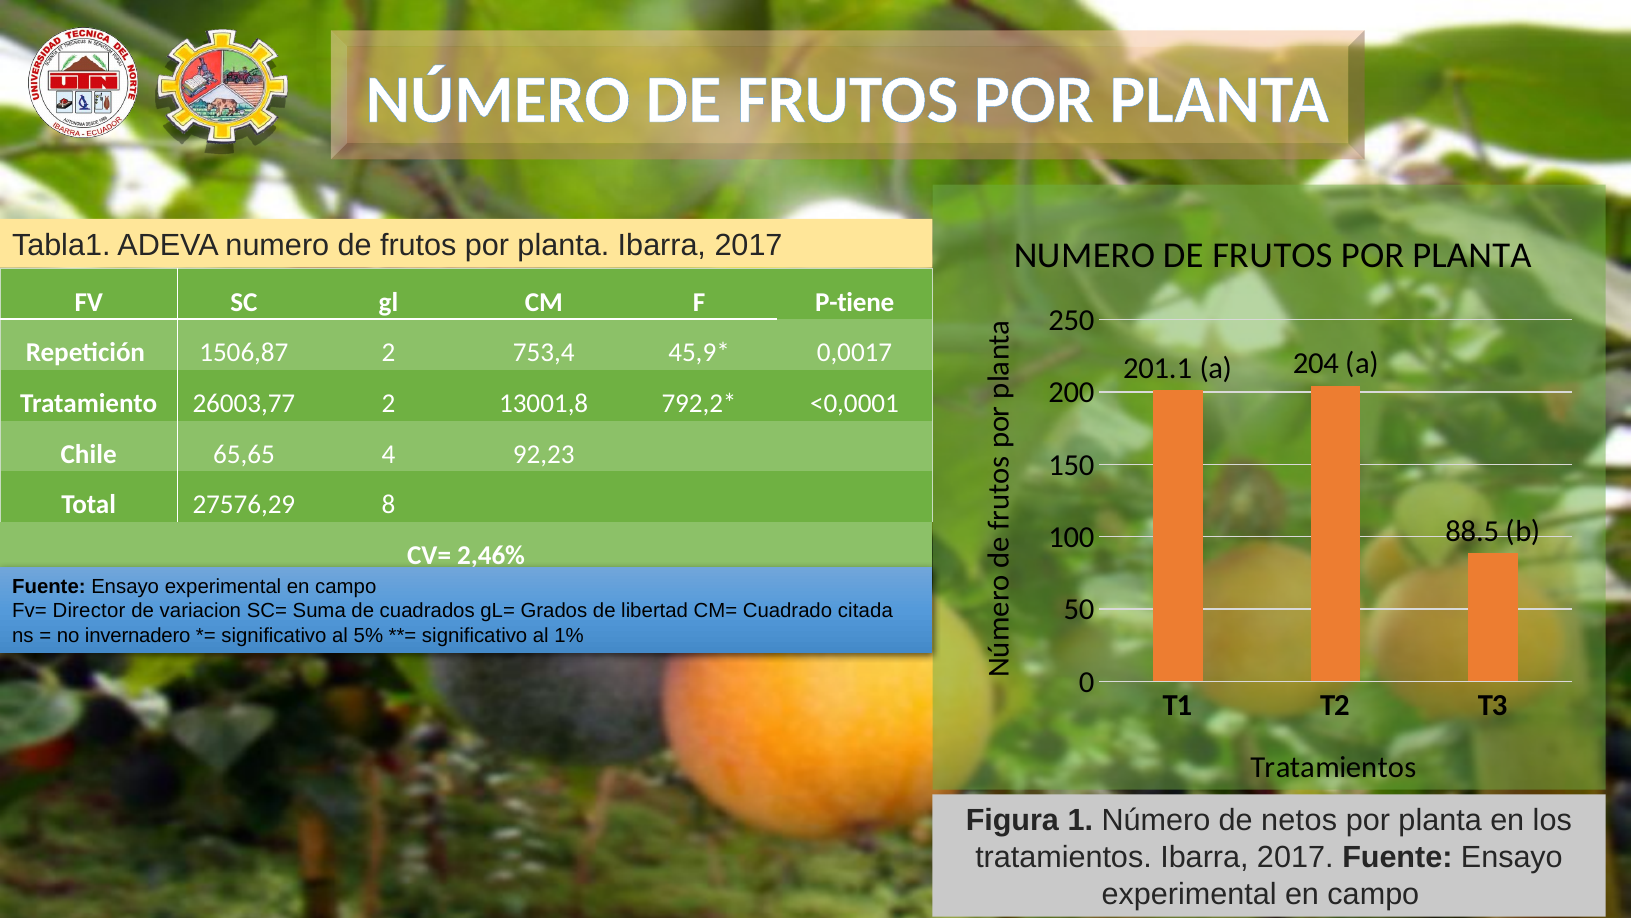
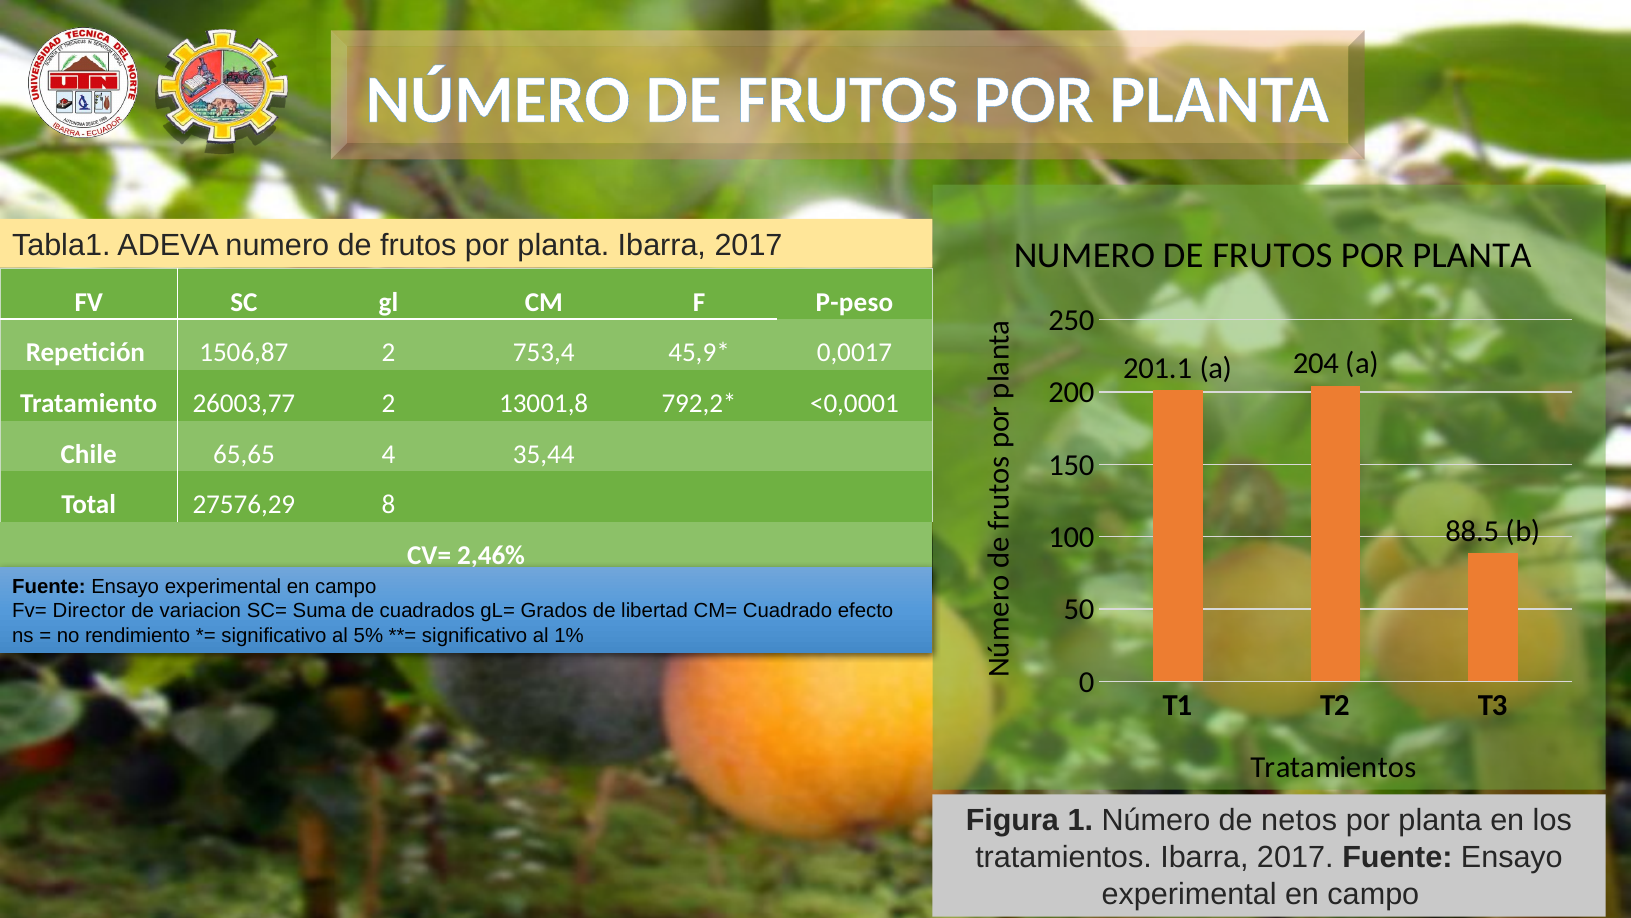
P-tiene: P-tiene -> P-peso
92,23: 92,23 -> 35,44
citada: citada -> efecto
invernadero: invernadero -> rendimiento
